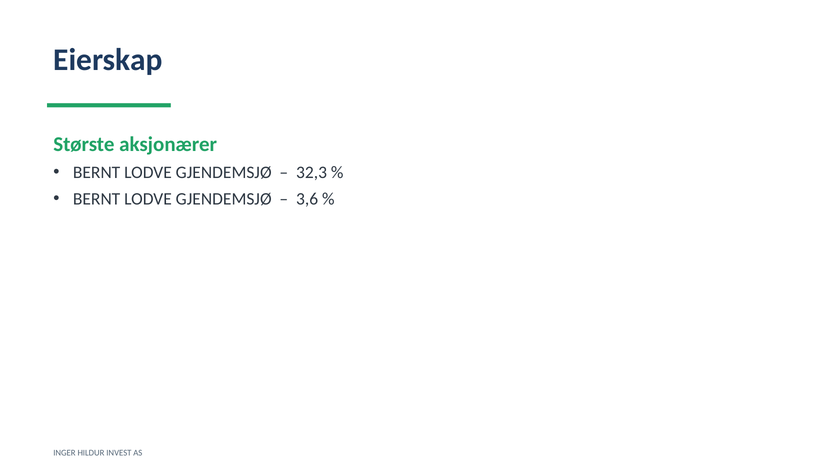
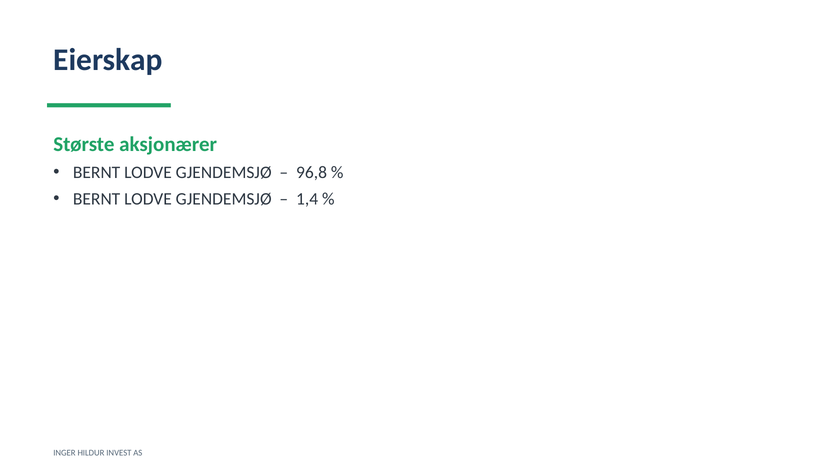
32,3: 32,3 -> 96,8
3,6: 3,6 -> 1,4
